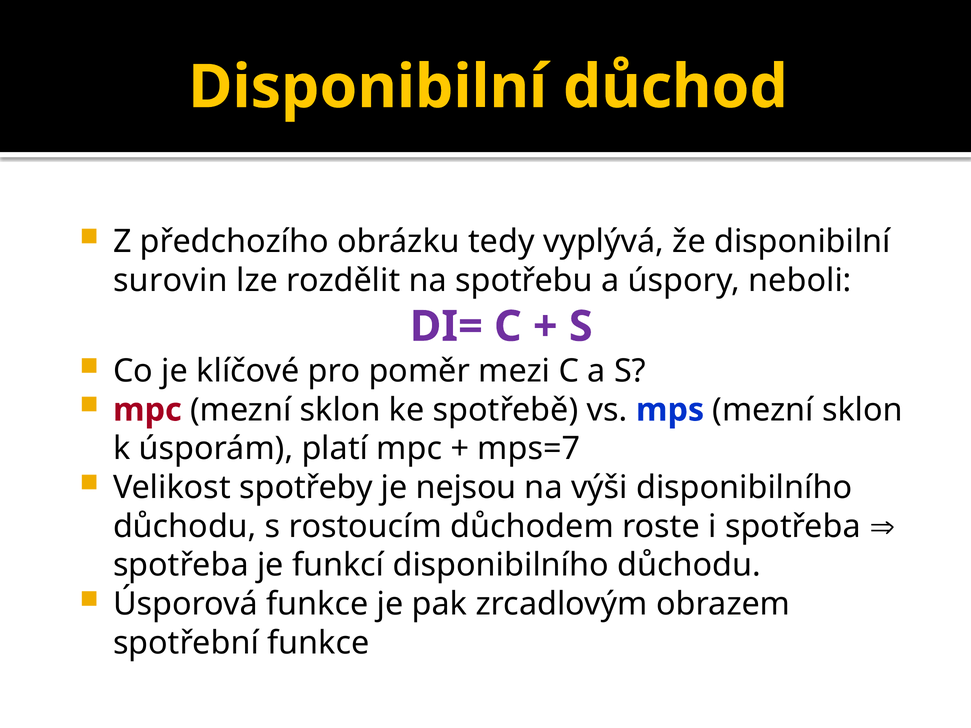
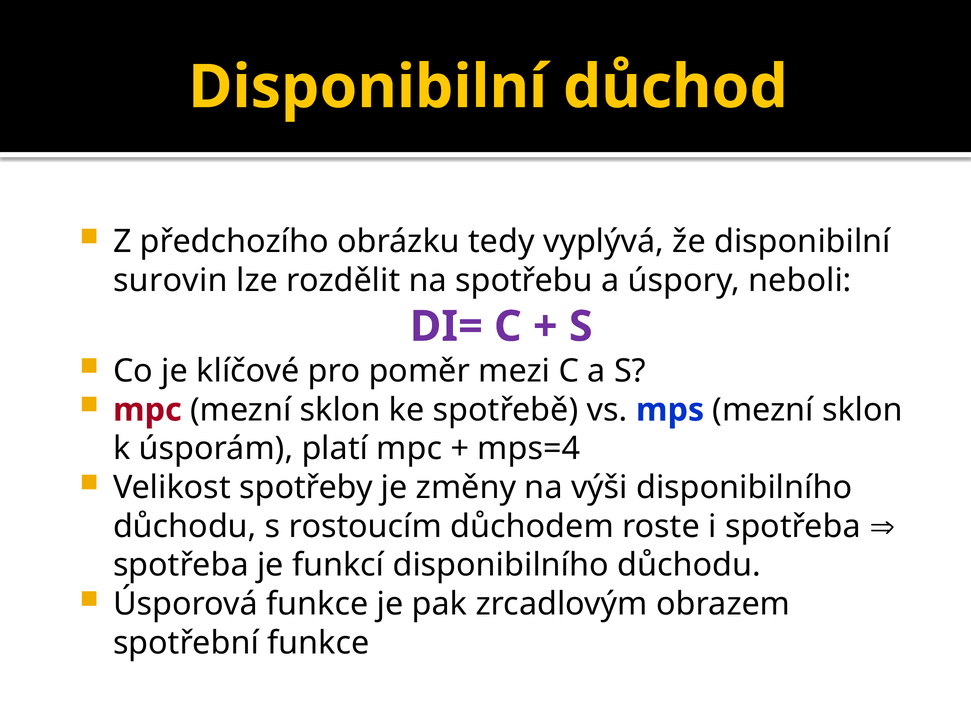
mps=7: mps=7 -> mps=4
nejsou: nejsou -> změny
